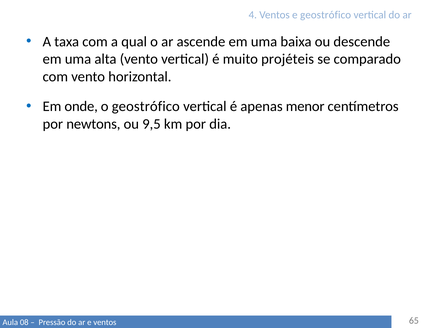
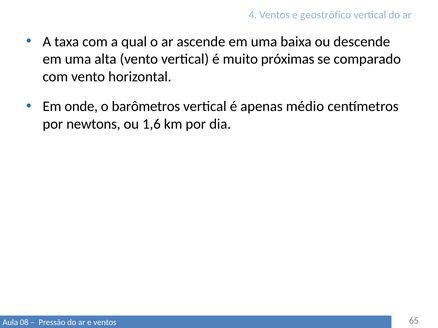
projéteis: projéteis -> próximas
o geostrófico: geostrófico -> barômetros
menor: menor -> médio
9,5: 9,5 -> 1,6
